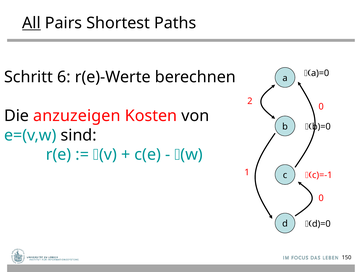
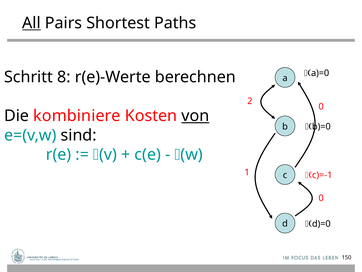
6: 6 -> 8
anzuzeigen: anzuzeigen -> kombiniere
von underline: none -> present
